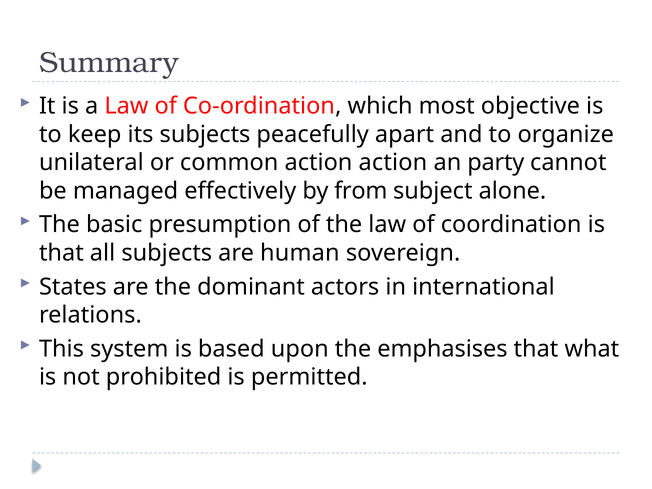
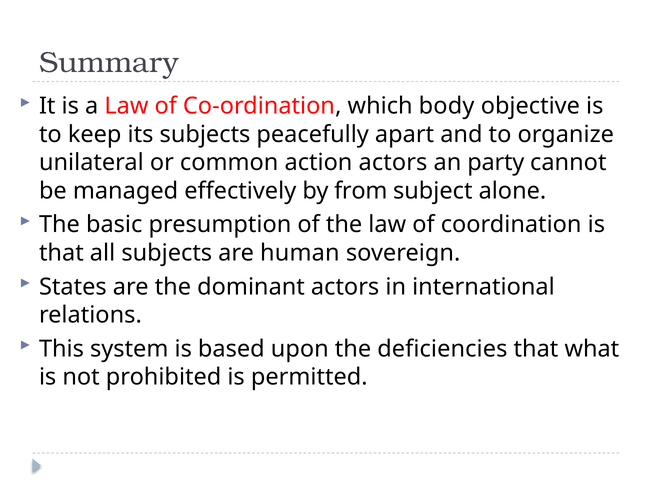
most: most -> body
action action: action -> actors
emphasises: emphasises -> deficiencies
